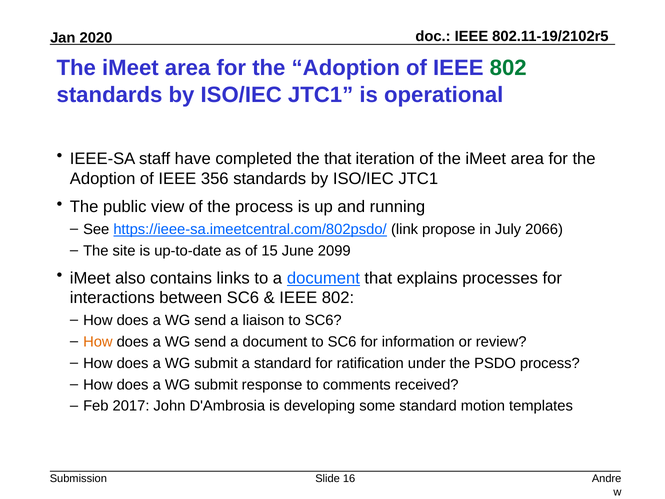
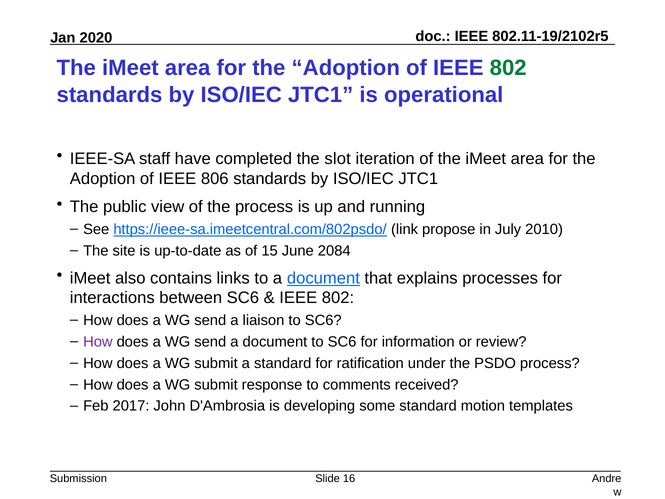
the that: that -> slot
356: 356 -> 806
2066: 2066 -> 2010
2099: 2099 -> 2084
How at (98, 342) colour: orange -> purple
